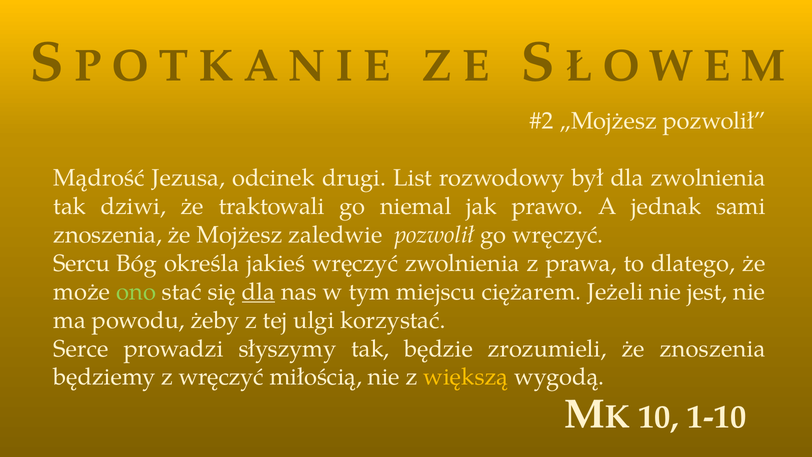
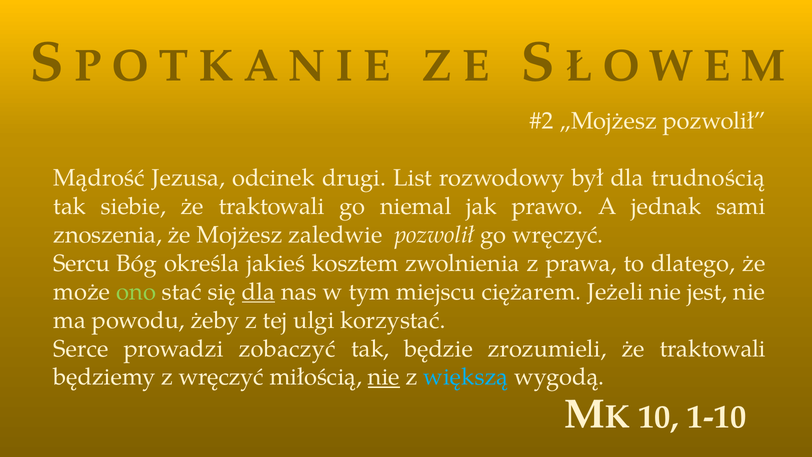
dla zwolnienia: zwolnienia -> trudnością
dziwi: dziwi -> siebie
jakieś wręczyć: wręczyć -> kosztem
słyszymy: słyszymy -> zobaczyć
zrozumieli że znoszenia: znoszenia -> traktowali
nie at (384, 377) underline: none -> present
większą colour: yellow -> light blue
